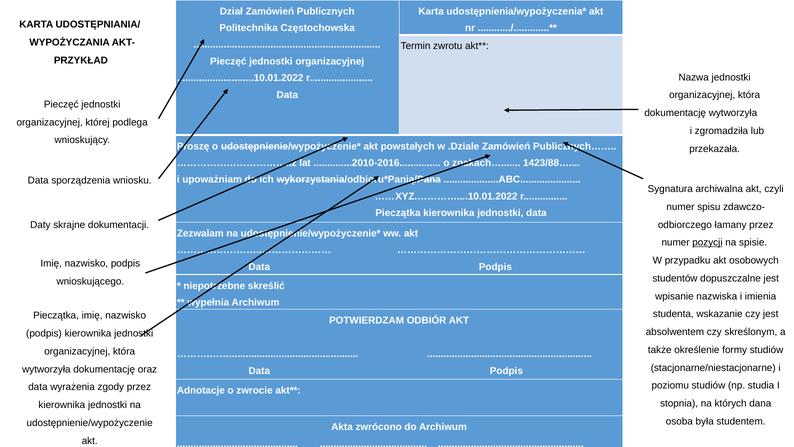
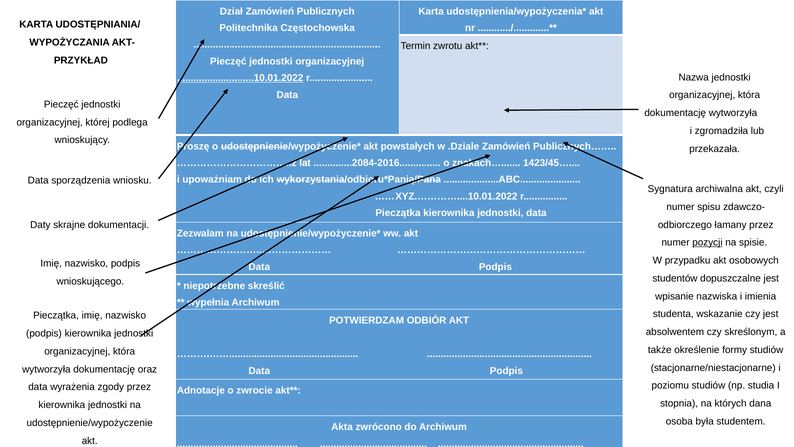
............................10.01.2022 underline: none -> present
..............2010-2016: ..............2010-2016 -> ..............2084-2016
1423/88…: 1423/88… -> 1423/45…
